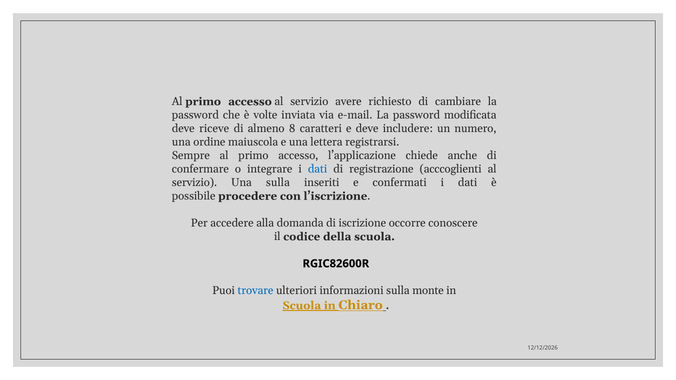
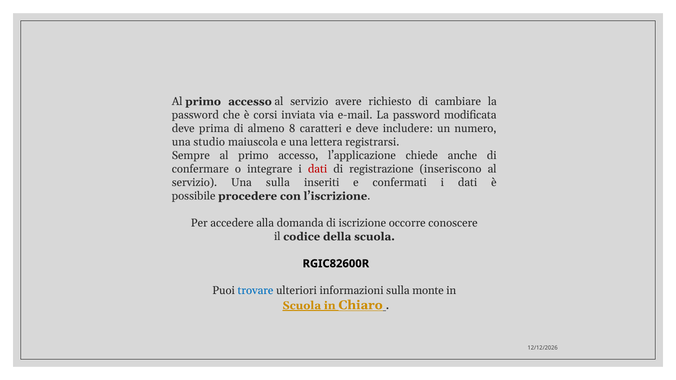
volte: volte -> corsi
riceve: riceve -> prima
ordine: ordine -> studio
dati at (318, 169) colour: blue -> red
acccoglienti: acccoglienti -> inseriscono
